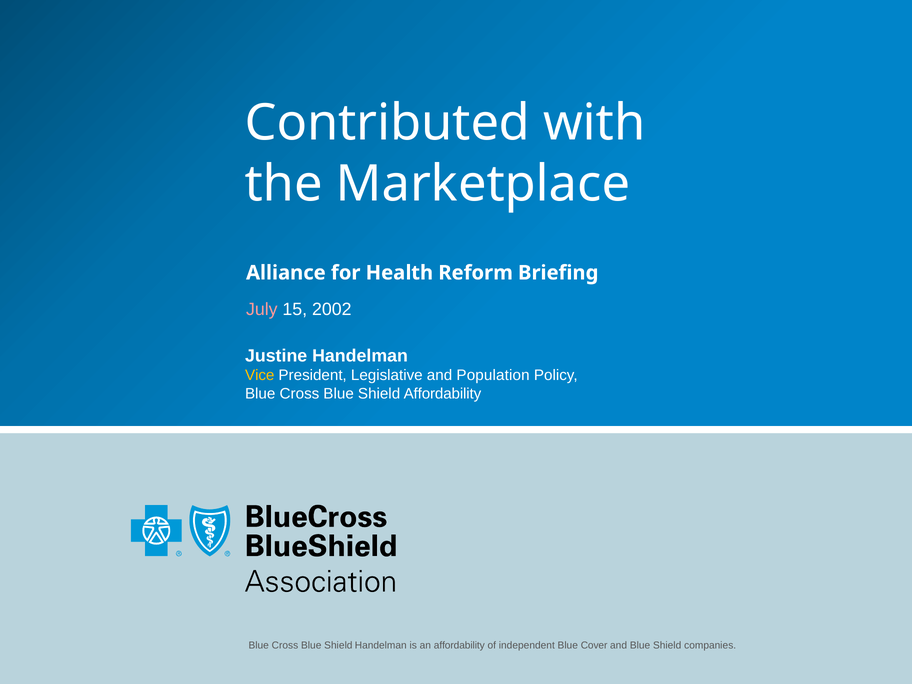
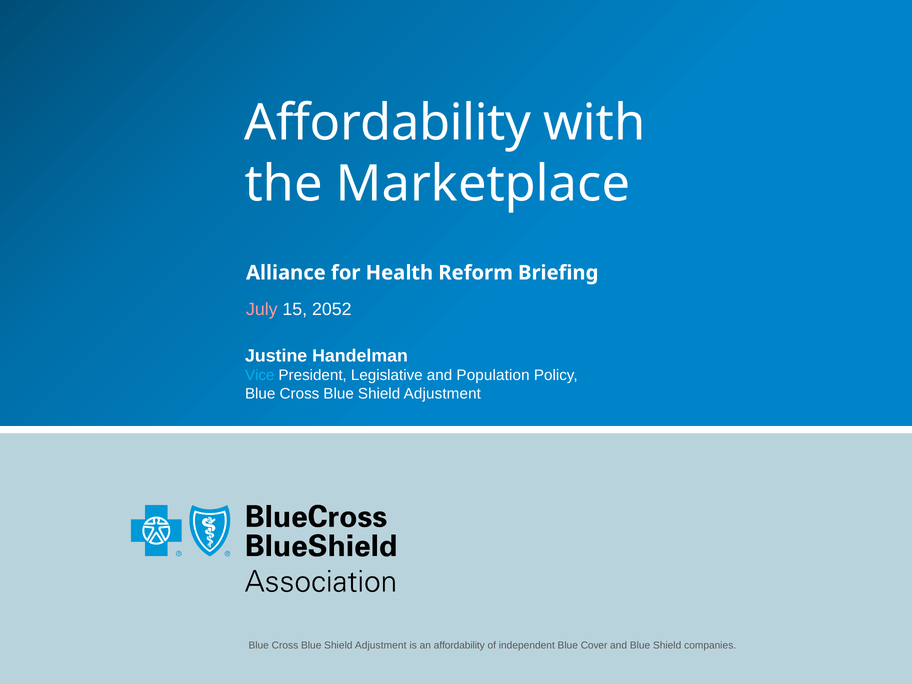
Contributed at (387, 123): Contributed -> Affordability
2002: 2002 -> 2052
Vice colour: yellow -> light blue
Affordability at (442, 394): Affordability -> Adjustment
Handelman at (381, 646): Handelman -> Adjustment
